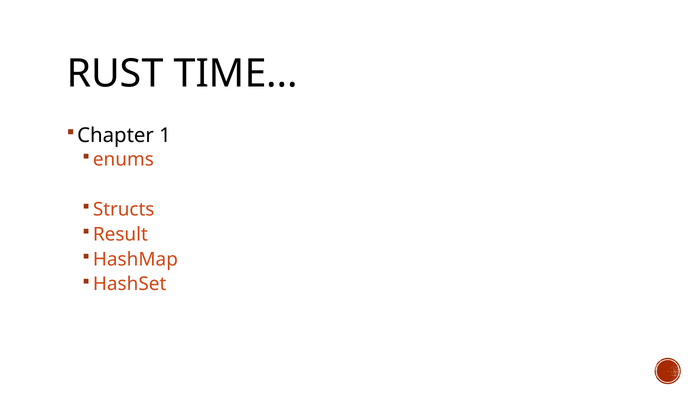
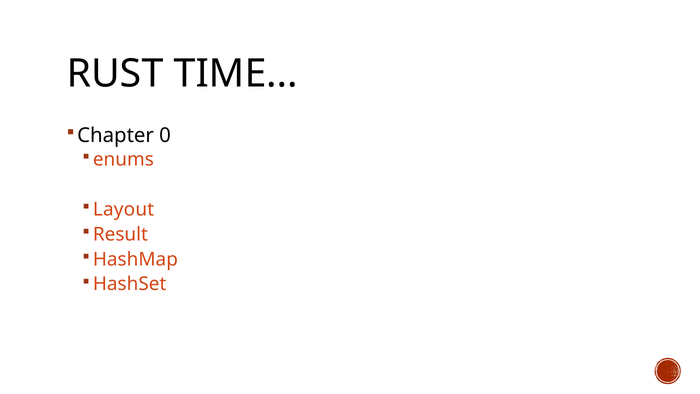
1: 1 -> 0
Structs: Structs -> Layout
